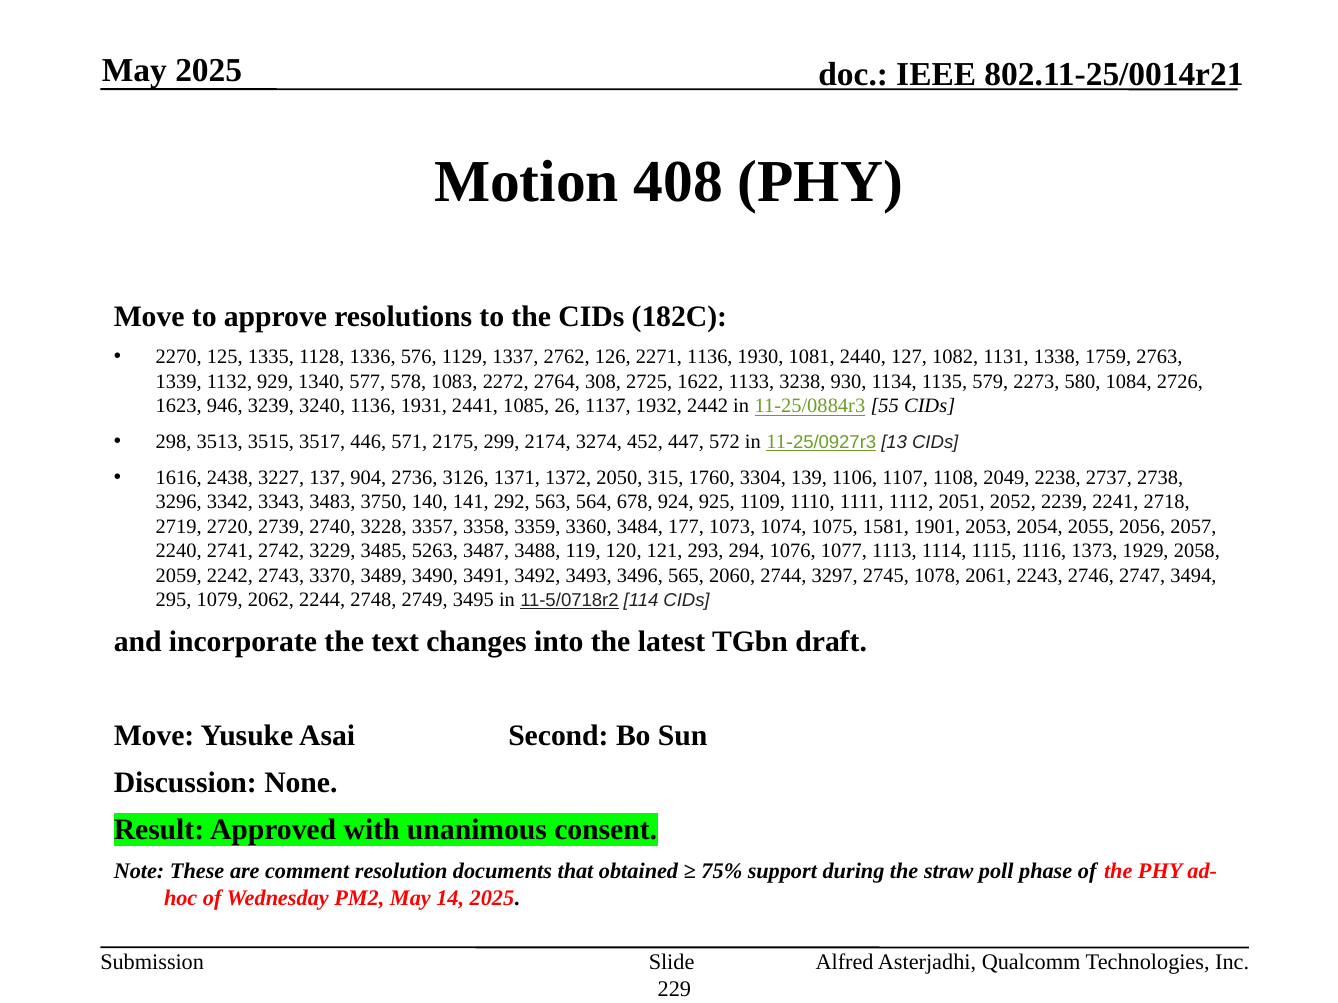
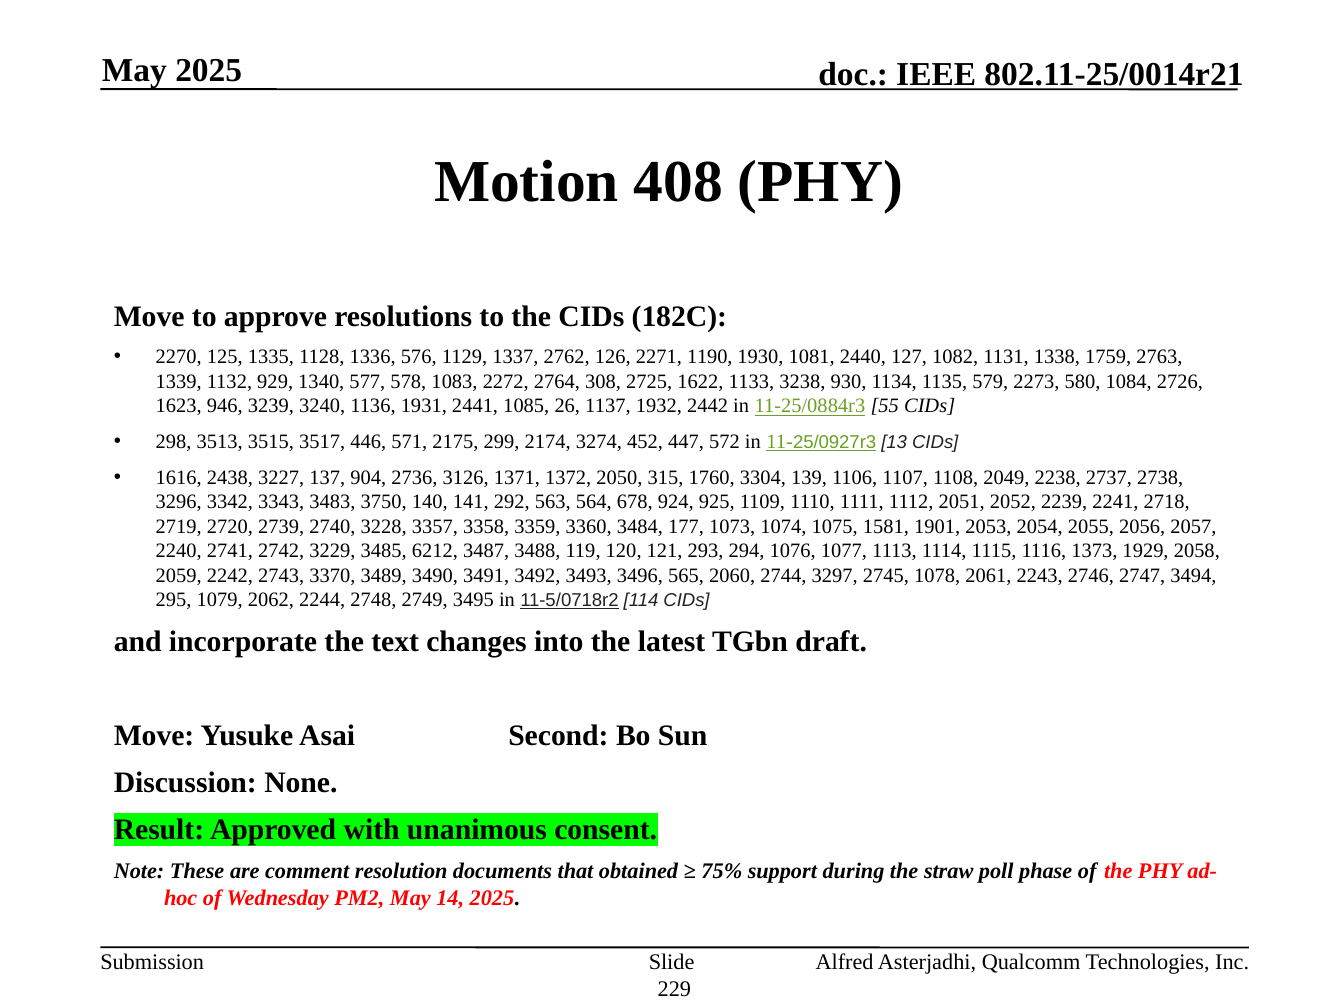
2271 1136: 1136 -> 1190
5263: 5263 -> 6212
